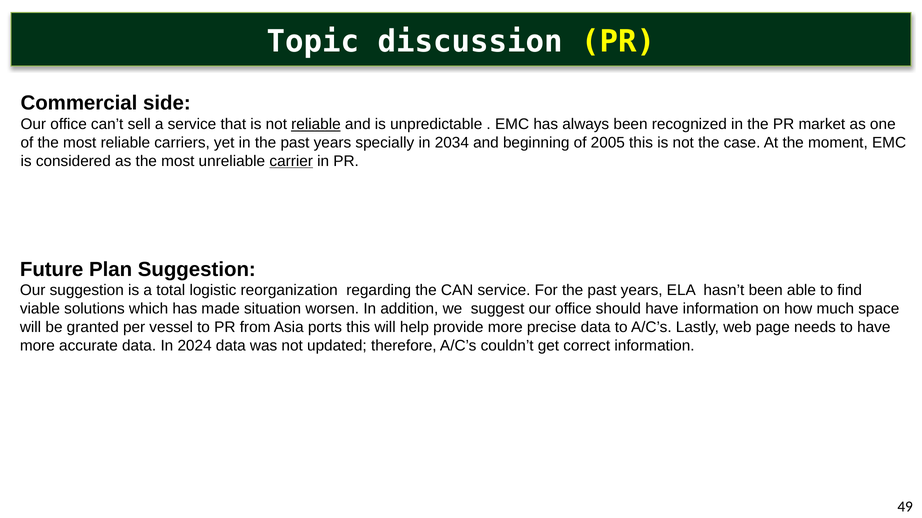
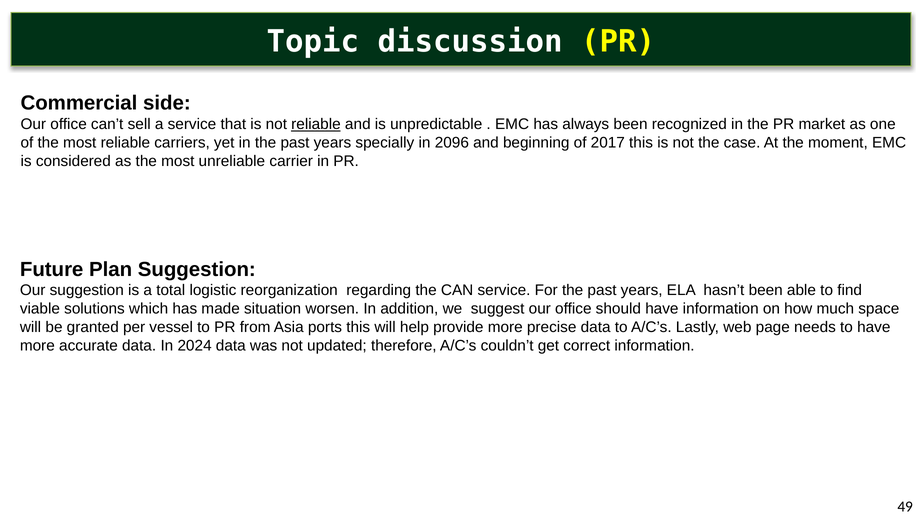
2034: 2034 -> 2096
2005: 2005 -> 2017
carrier underline: present -> none
